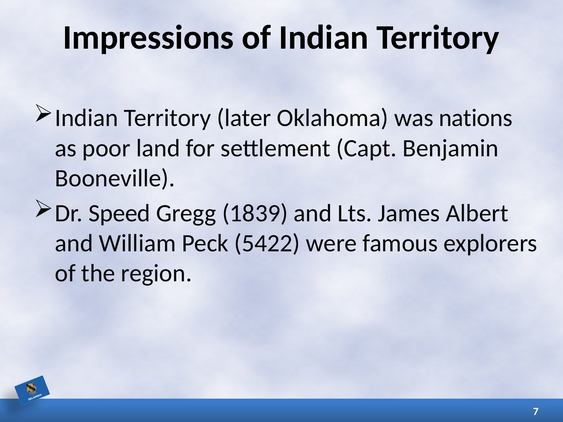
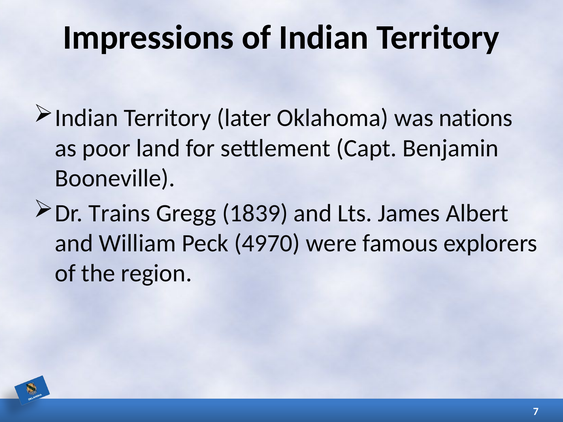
Speed: Speed -> Trains
5422: 5422 -> 4970
